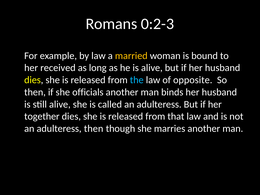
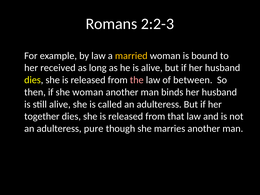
0:2-3: 0:2-3 -> 2:2-3
the colour: light blue -> pink
opposite: opposite -> between
she officials: officials -> woman
adulteress then: then -> pure
